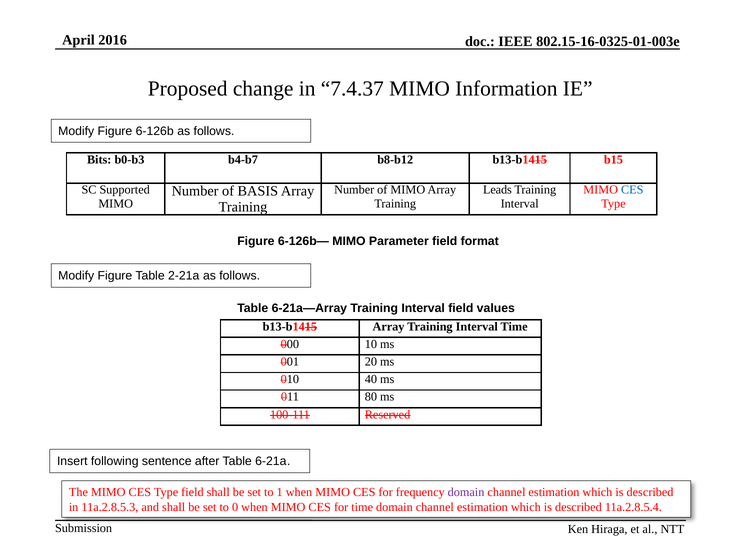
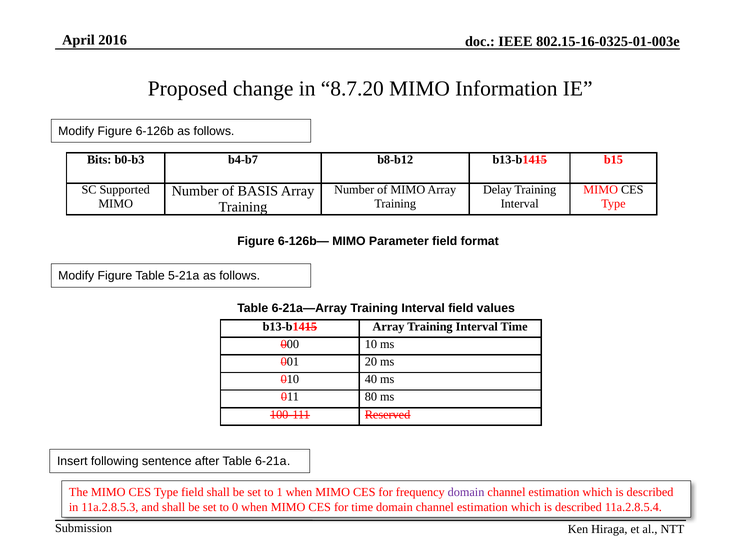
7.4.37: 7.4.37 -> 8.7.20
Leads: Leads -> Delay
CES at (632, 190) colour: blue -> black
2-21a: 2-21a -> 5-21a
